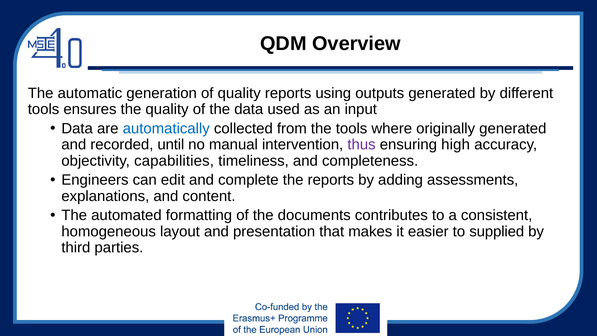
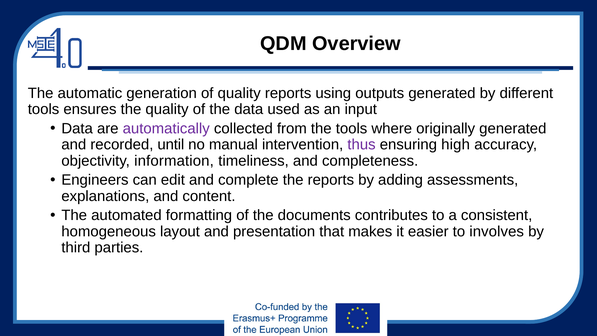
automatically colour: blue -> purple
capabilities: capabilities -> information
supplied: supplied -> involves
